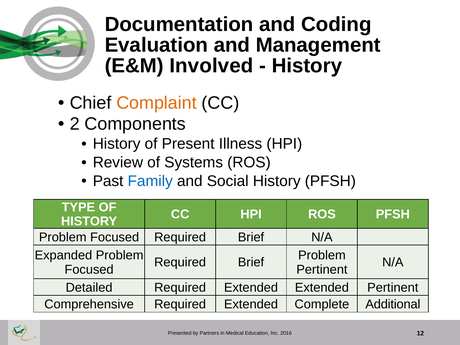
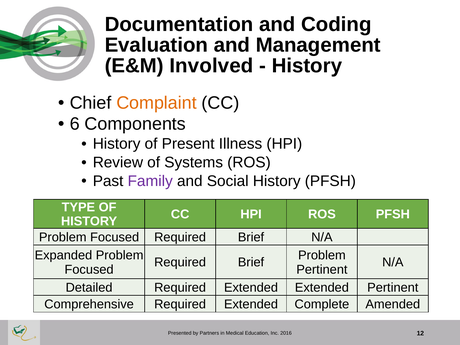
2: 2 -> 6
Family colour: blue -> purple
Additional: Additional -> Amended
